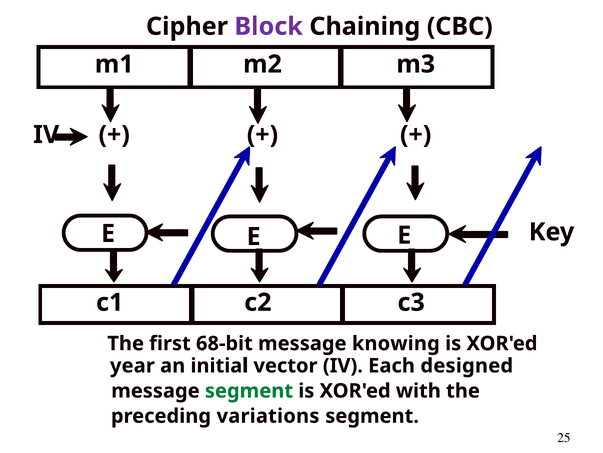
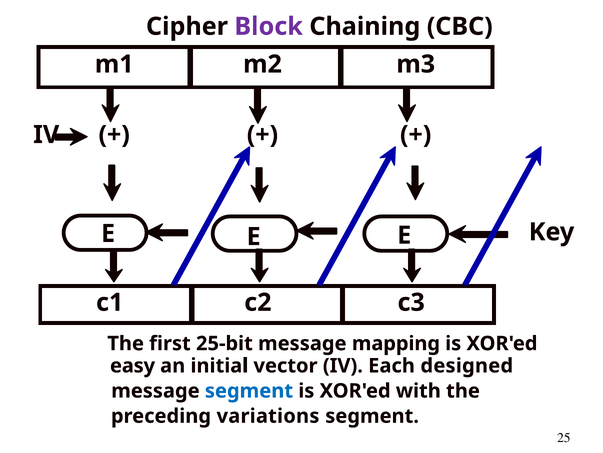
68-bit: 68-bit -> 25-bit
knowing: knowing -> mapping
year: year -> easy
segment at (249, 390) colour: green -> blue
